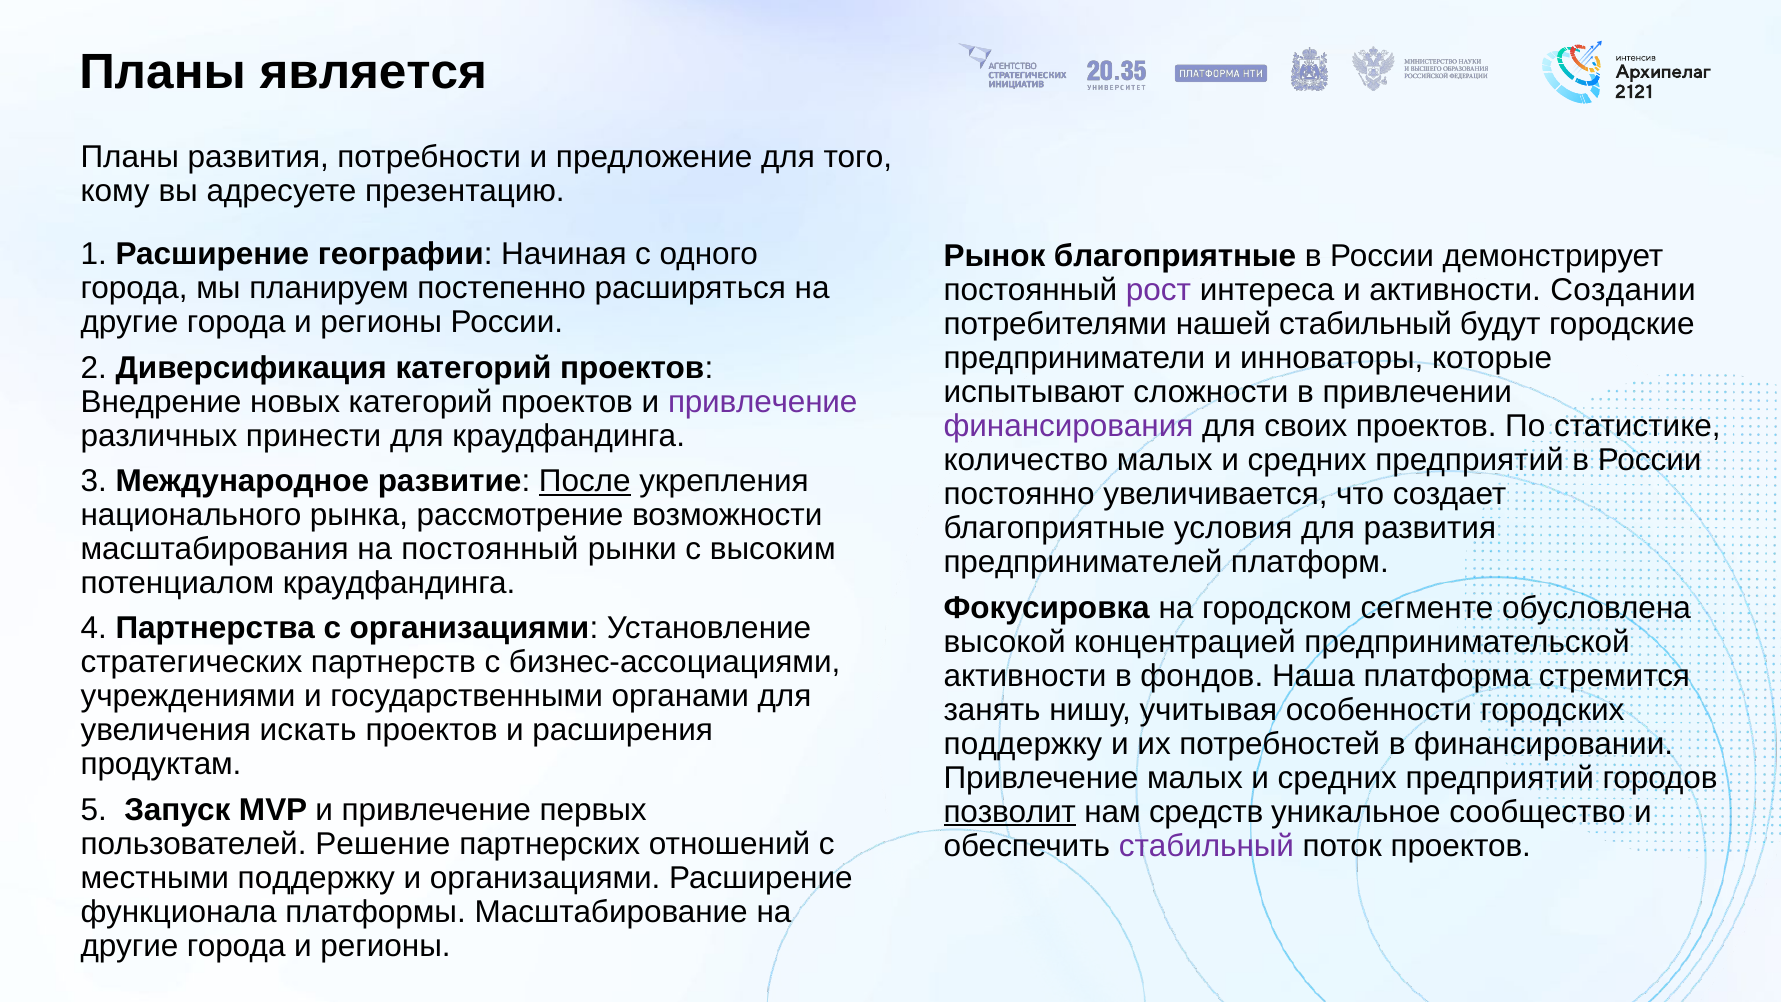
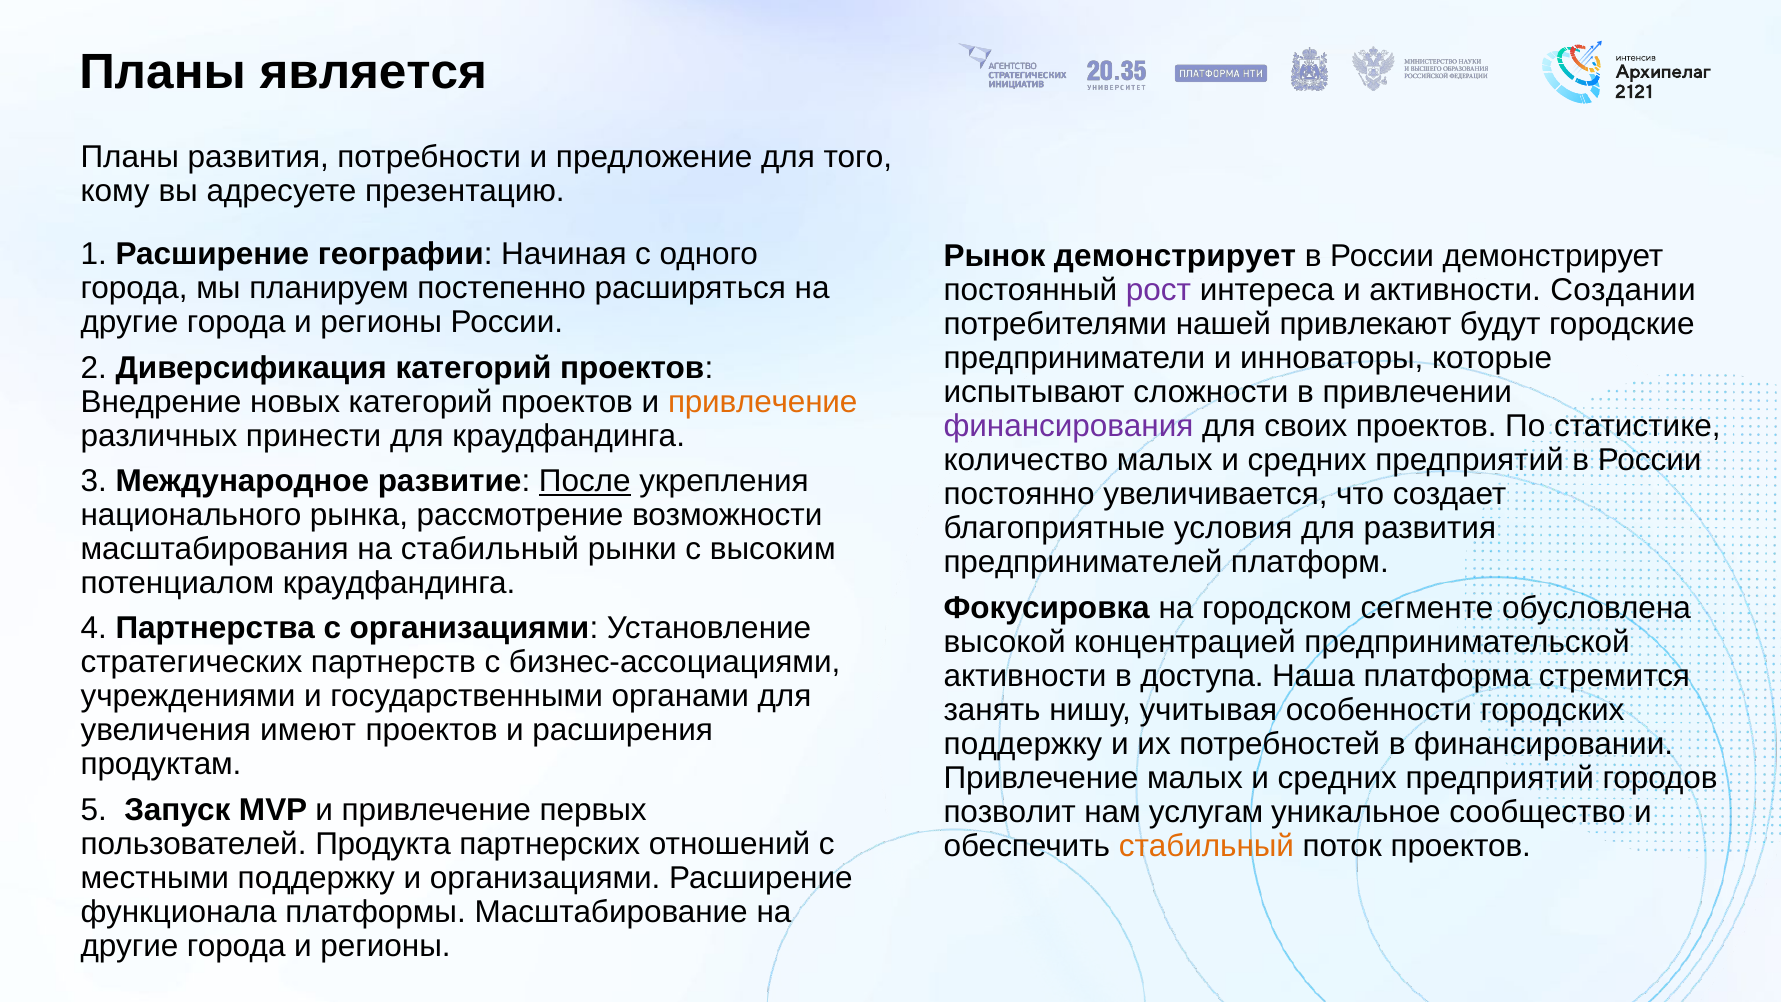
Рынок благоприятные: благоприятные -> демонстрирует
нашей стабильный: стабильный -> привлекают
привлечение at (763, 402) colour: purple -> orange
на постоянный: постоянный -> стабильный
фондов: фондов -> доступа
искать: искать -> имеют
позволит underline: present -> none
средств: средств -> услугам
Решение: Решение -> Продукта
стабильный at (1206, 846) colour: purple -> orange
